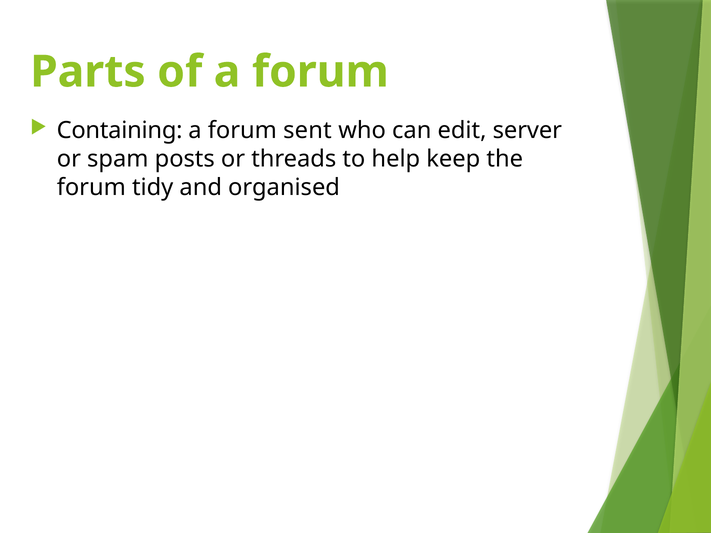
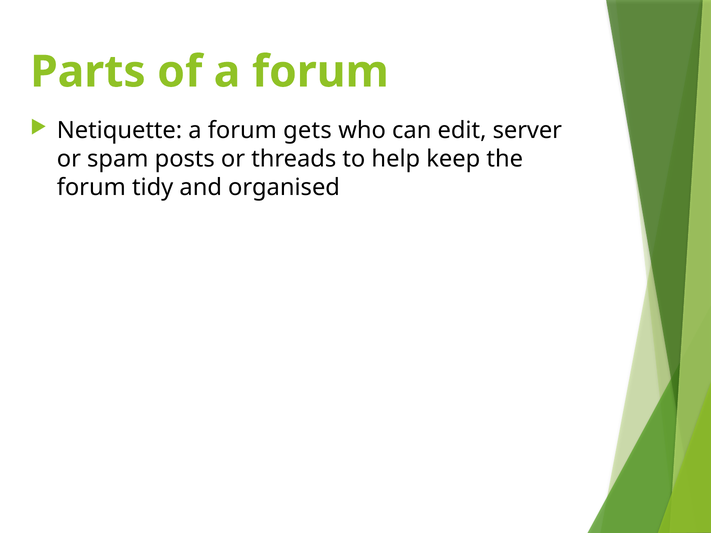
Containing: Containing -> Netiquette
sent: sent -> gets
